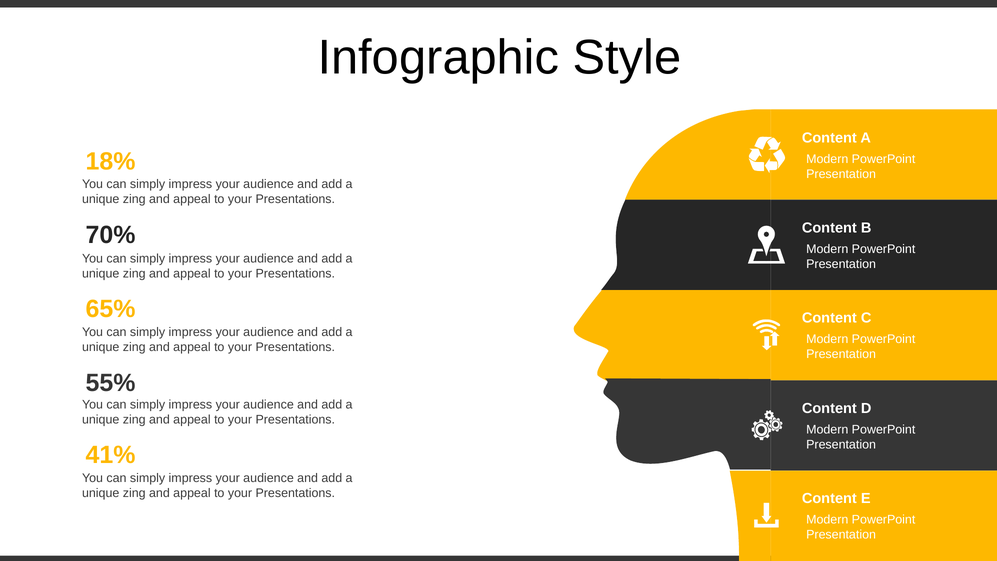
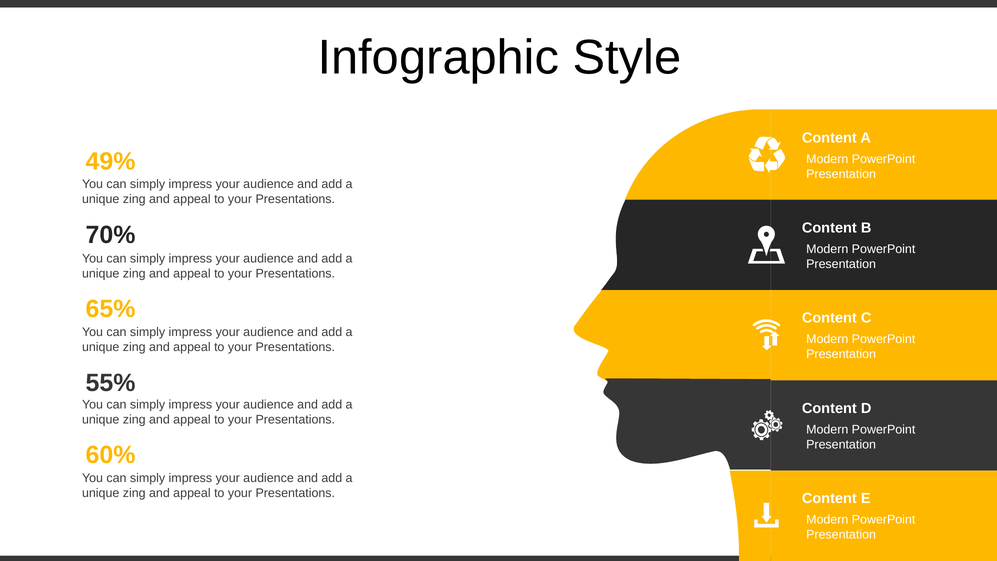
18%: 18% -> 49%
41%: 41% -> 60%
